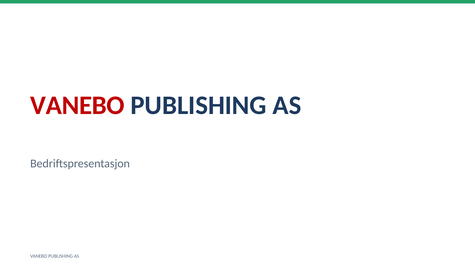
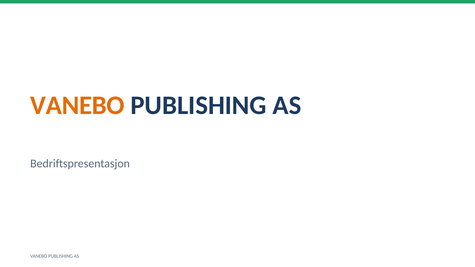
VANEBO at (77, 105) colour: red -> orange
